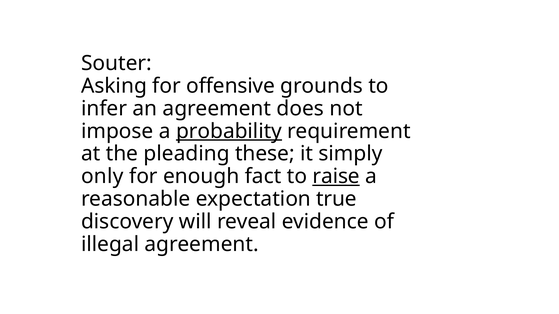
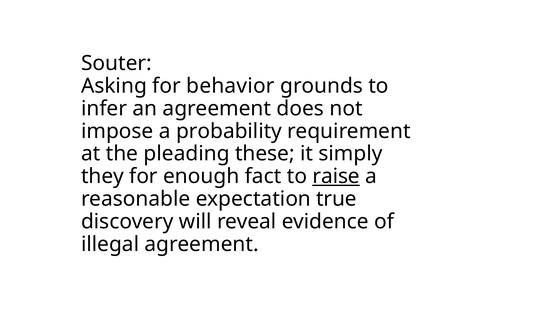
offensive: offensive -> behavior
probability underline: present -> none
only: only -> they
